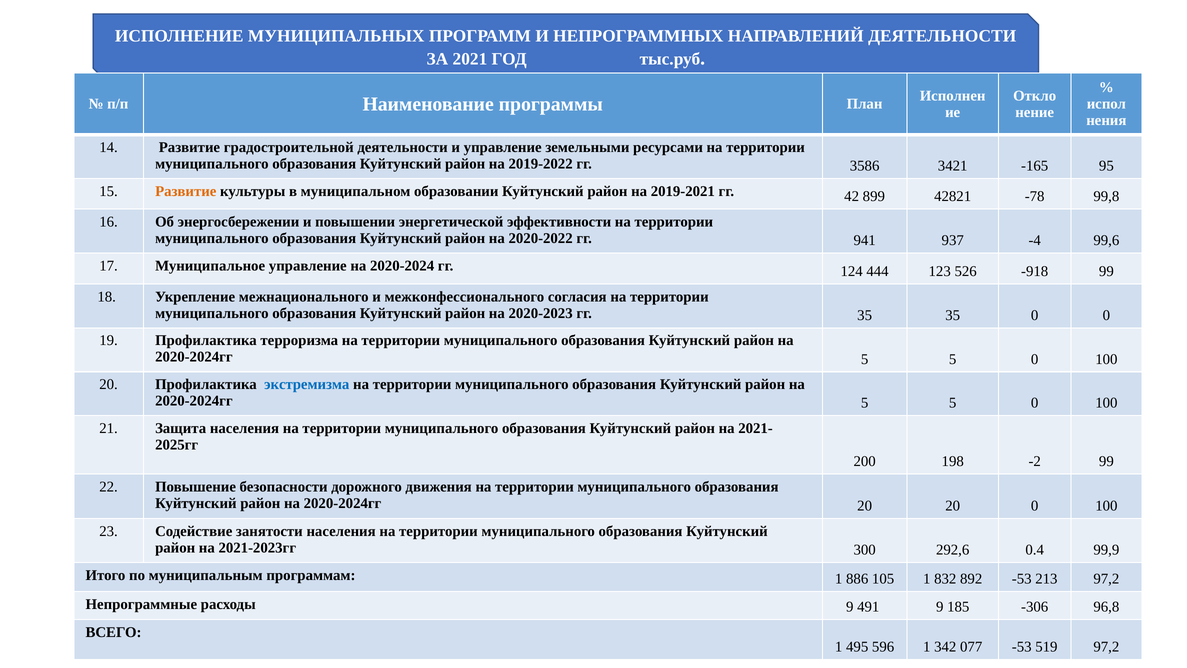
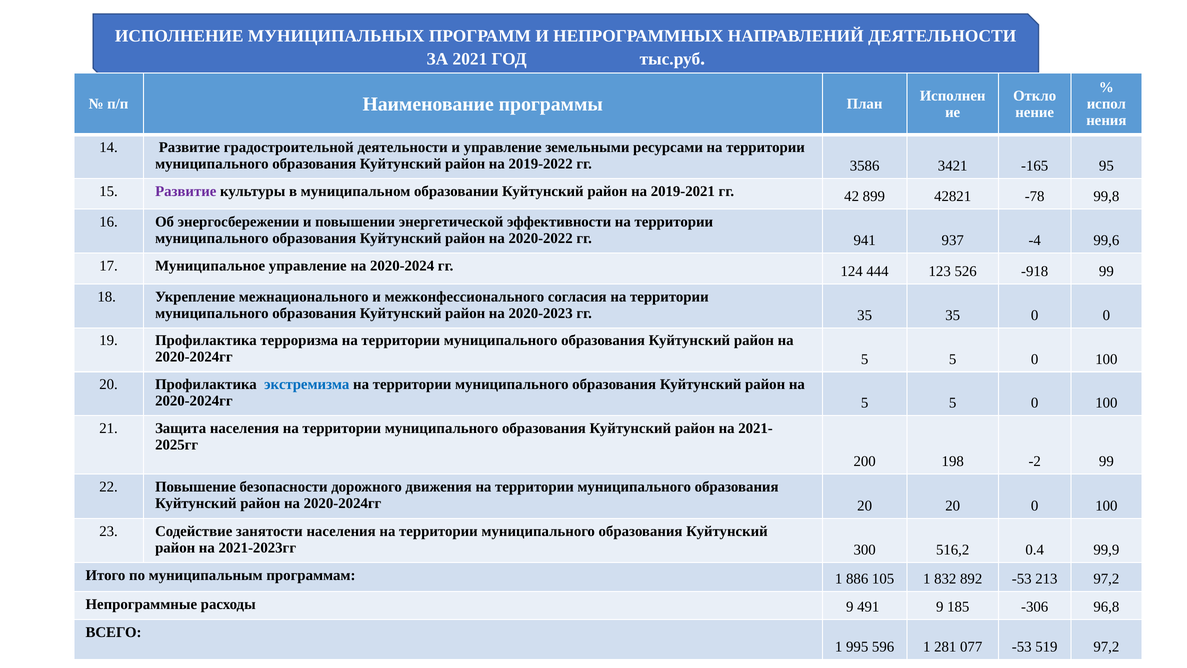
Развитие at (186, 191) colour: orange -> purple
292,6: 292,6 -> 516,2
495: 495 -> 995
342: 342 -> 281
